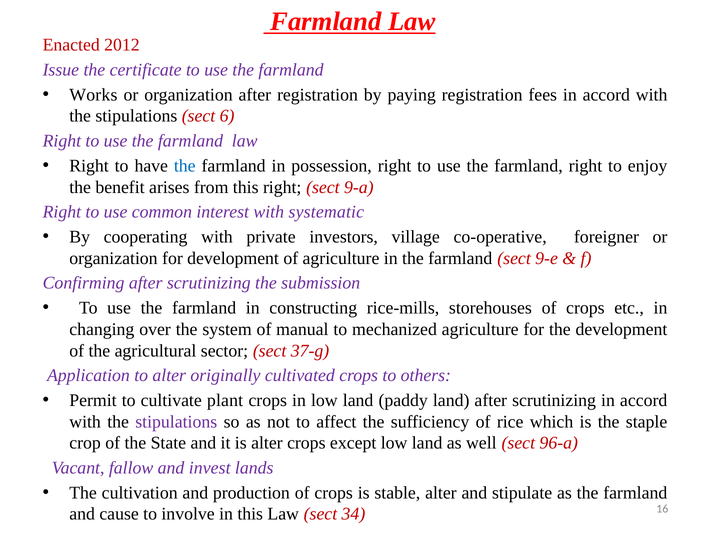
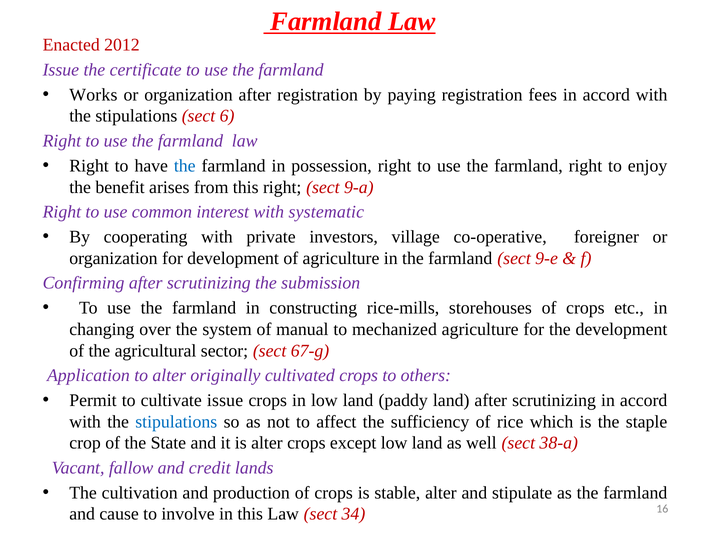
37-g: 37-g -> 67-g
cultivate plant: plant -> issue
stipulations at (176, 422) colour: purple -> blue
96-a: 96-a -> 38-a
invest: invest -> credit
